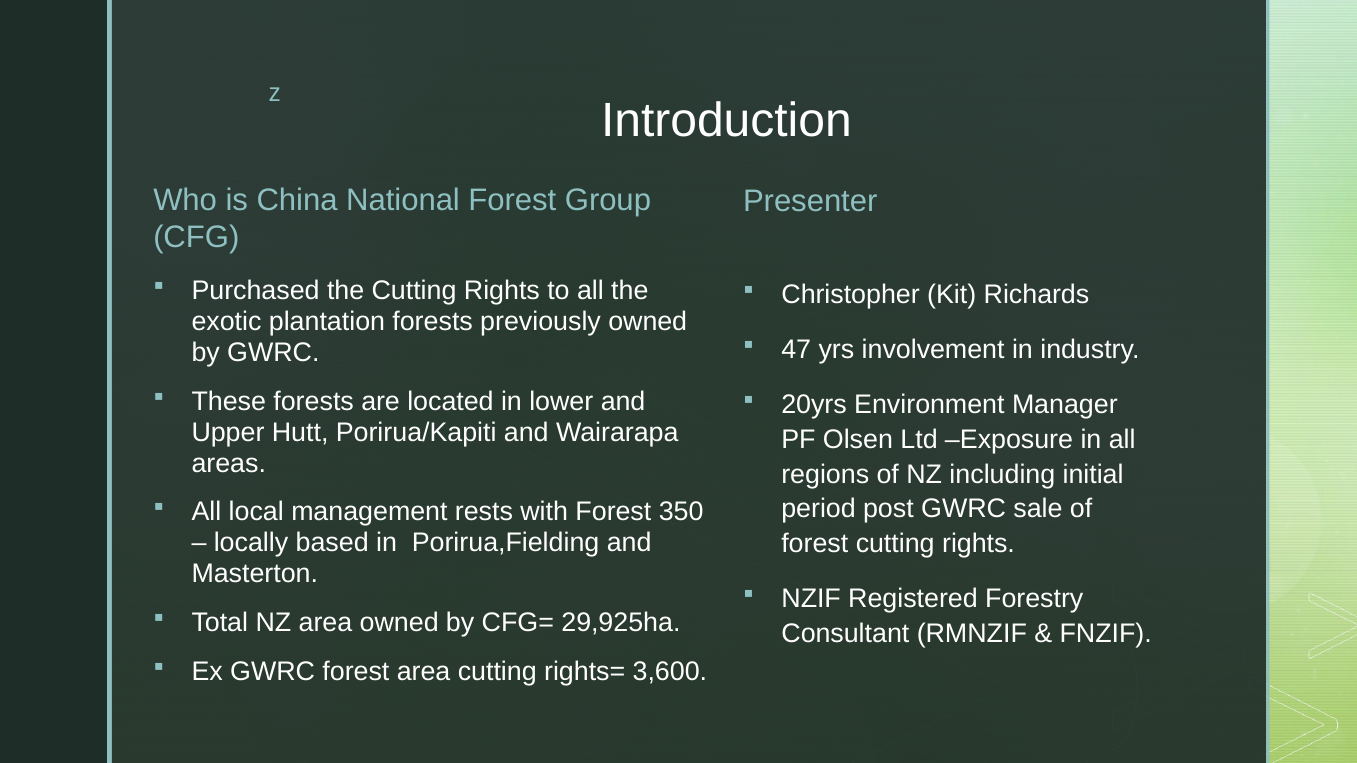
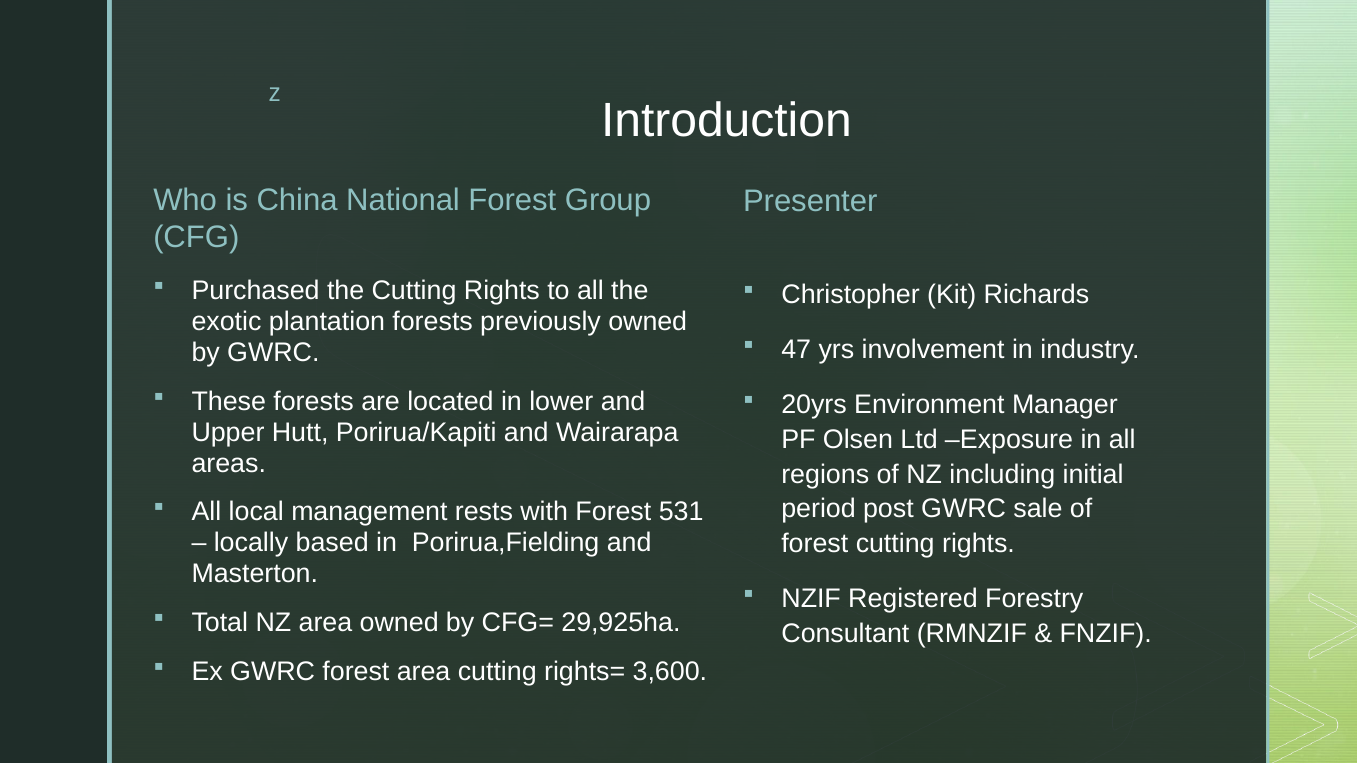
350: 350 -> 531
